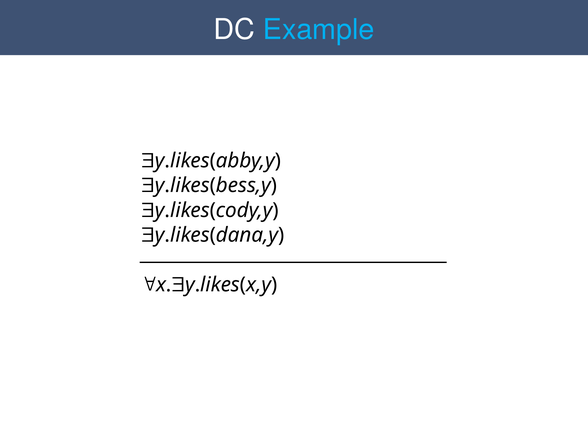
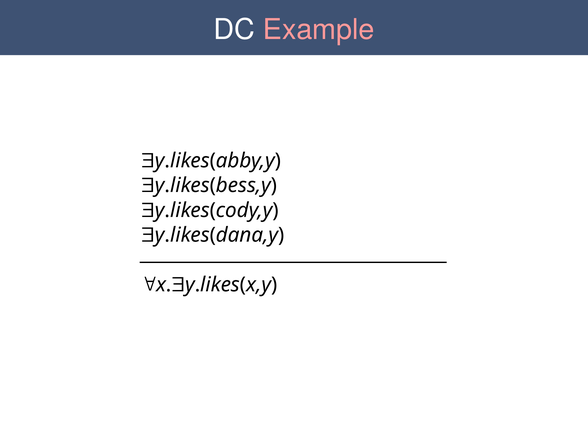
Example colour: light blue -> pink
